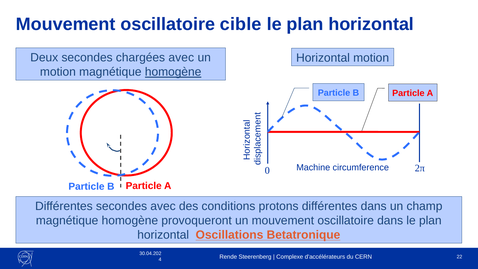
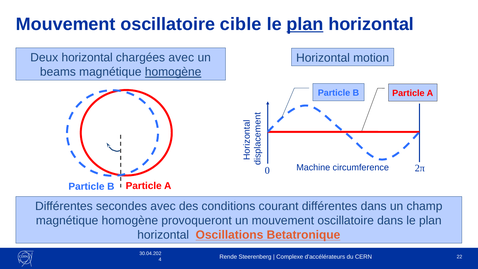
plan at (305, 24) underline: none -> present
Deux secondes: secondes -> horizontal
motion at (58, 72): motion -> beams
protons: protons -> courant
